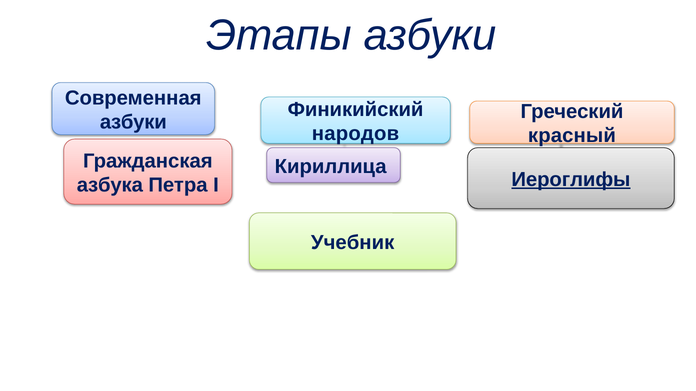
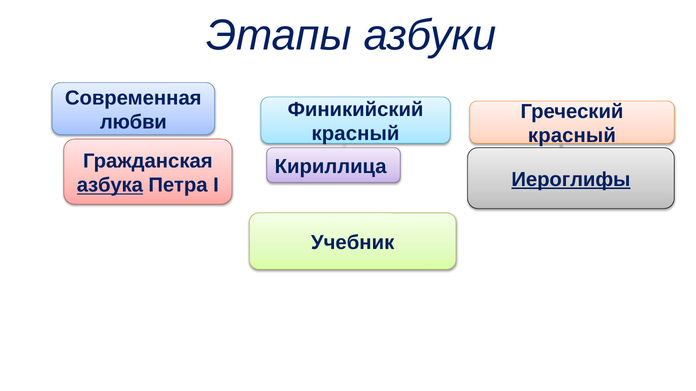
азбуки at (133, 122): азбуки -> любви
народов at (355, 134): народов -> красный
азбука underline: none -> present
